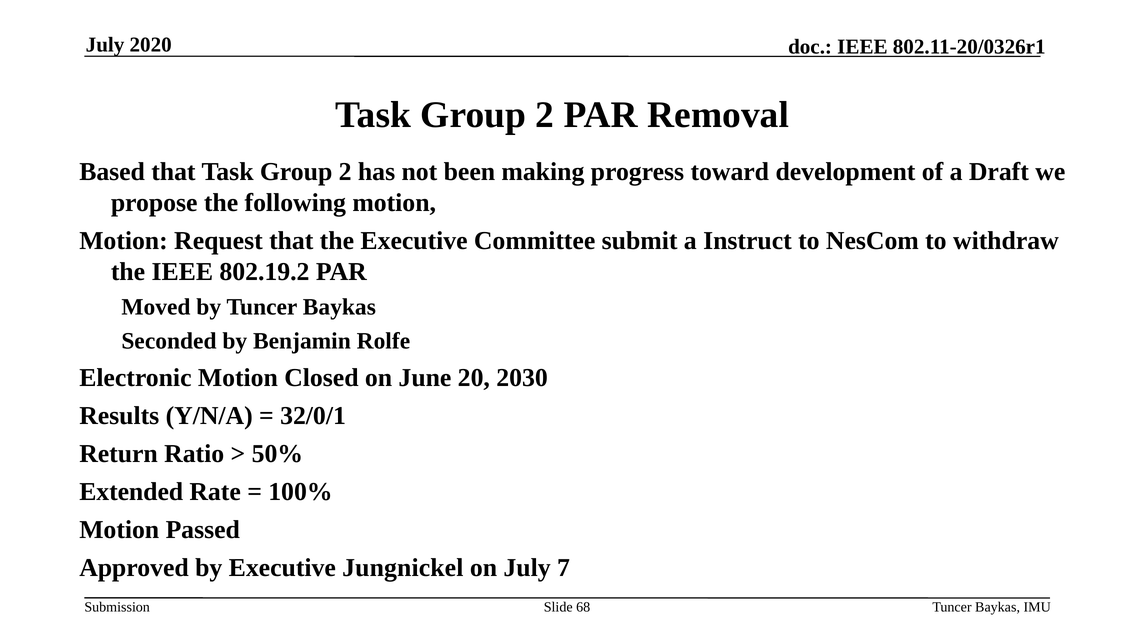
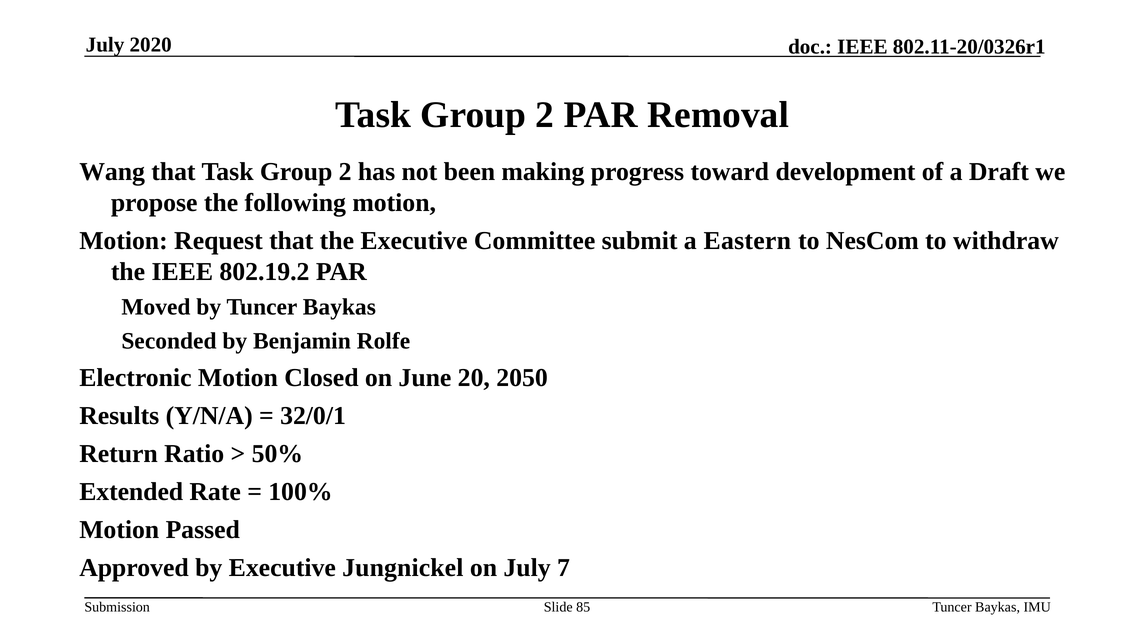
Based: Based -> Wang
Instruct: Instruct -> Eastern
2030: 2030 -> 2050
68: 68 -> 85
